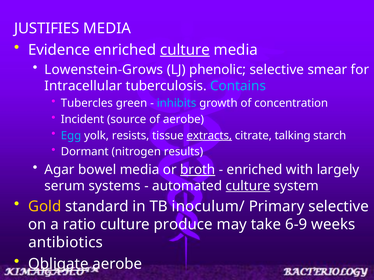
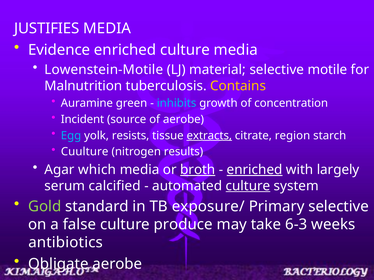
culture at (185, 50) underline: present -> none
Lowenstein-Grows: Lowenstein-Grows -> Lowenstein-Motile
phenolic: phenolic -> material
smear: smear -> motile
Intracellular: Intracellular -> Malnutrition
Contains colour: light blue -> yellow
Tubercles: Tubercles -> Auramine
talking: talking -> region
Dormant: Dormant -> Cuulture
bowel: bowel -> which
enriched at (255, 170) underline: none -> present
systems: systems -> calcified
Gold colour: yellow -> light green
inoculum/: inoculum/ -> exposure/
ratio: ratio -> false
6-9: 6-9 -> 6-3
Obligate underline: present -> none
